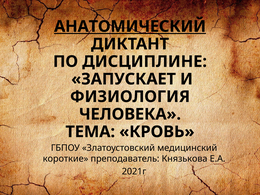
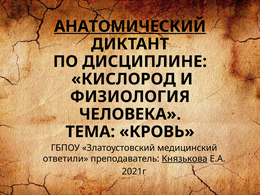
ЗАПУСКАЕТ: ЗАПУСКАЕТ -> КИСЛОРОД
короткие: короткие -> ответили
Князькова underline: none -> present
